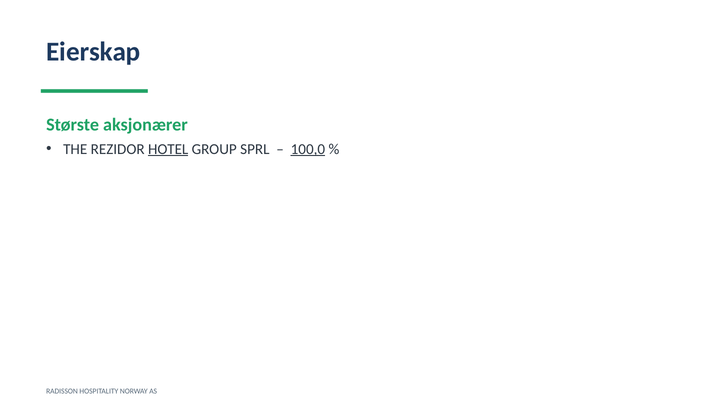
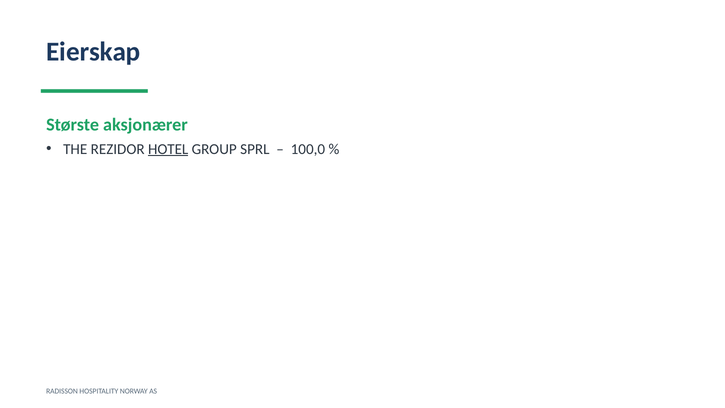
100,0 underline: present -> none
